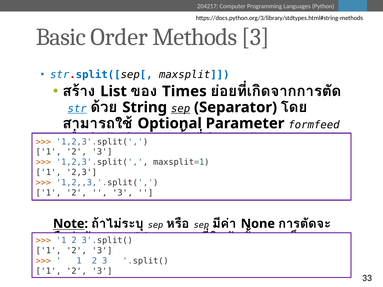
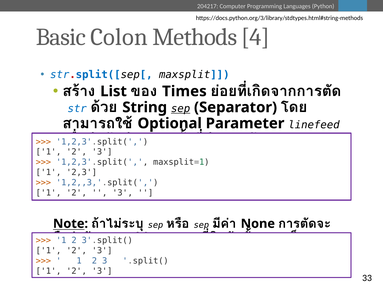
Order: Order -> Colon
Methods 3: 3 -> 4
str underline: present -> none
formfeed: formfeed -> linefeed
